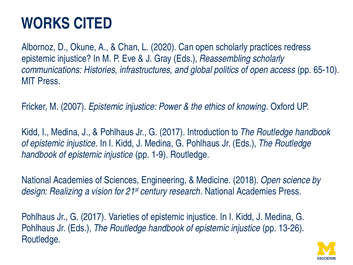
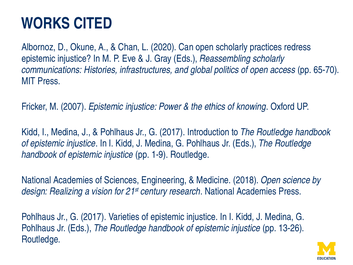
65-10: 65-10 -> 65-70
